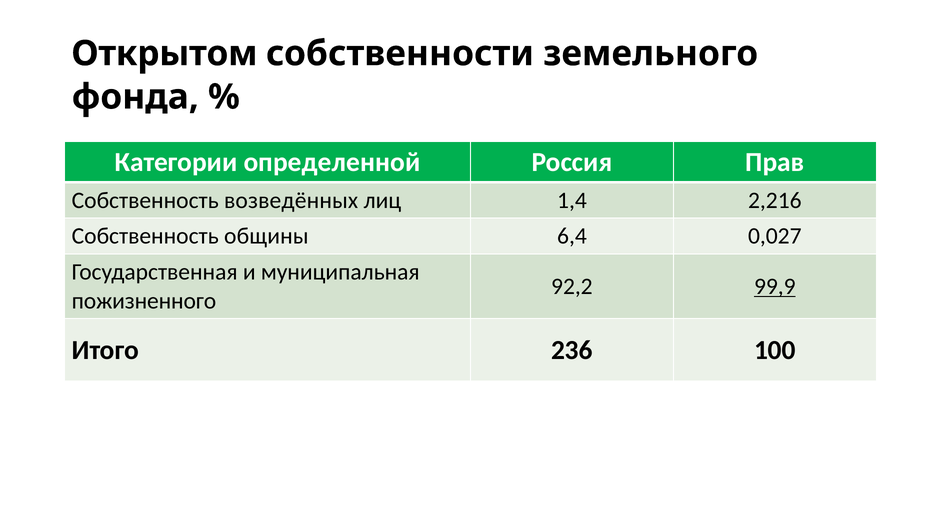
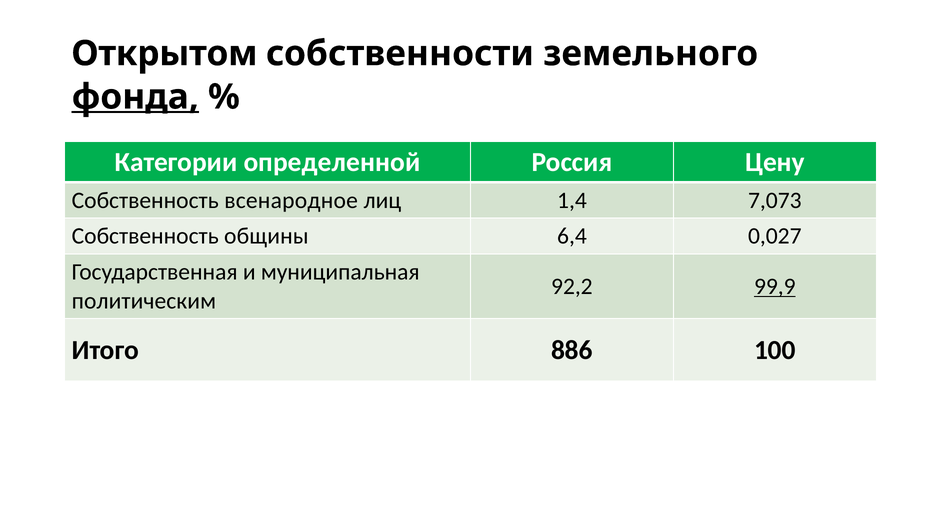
фонда underline: none -> present
Прав: Прав -> Цену
возведённых: возведённых -> всенародное
2,216: 2,216 -> 7,073
пожизненного: пожизненного -> политическим
236: 236 -> 886
